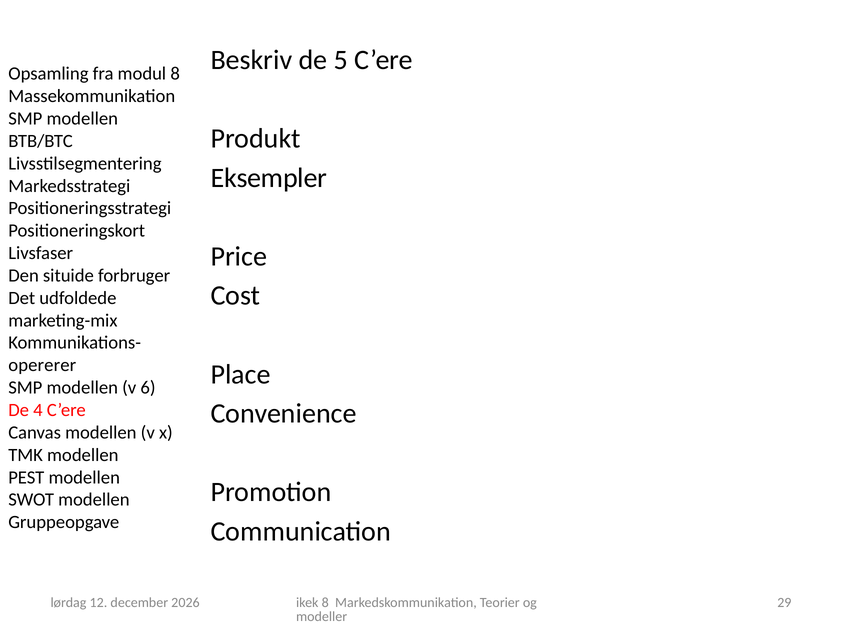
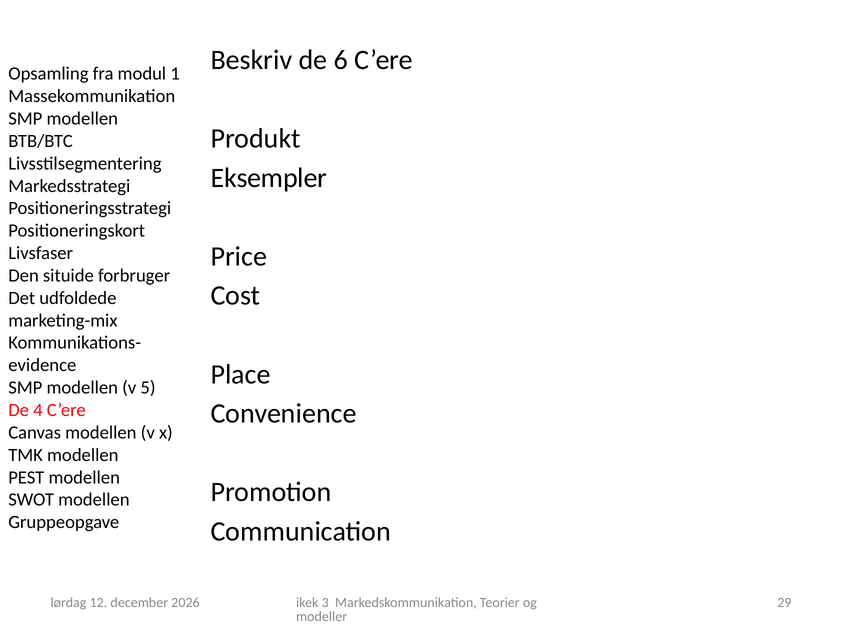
5: 5 -> 6
modul 8: 8 -> 1
opererer: opererer -> evidence
6: 6 -> 5
ikek 8: 8 -> 3
